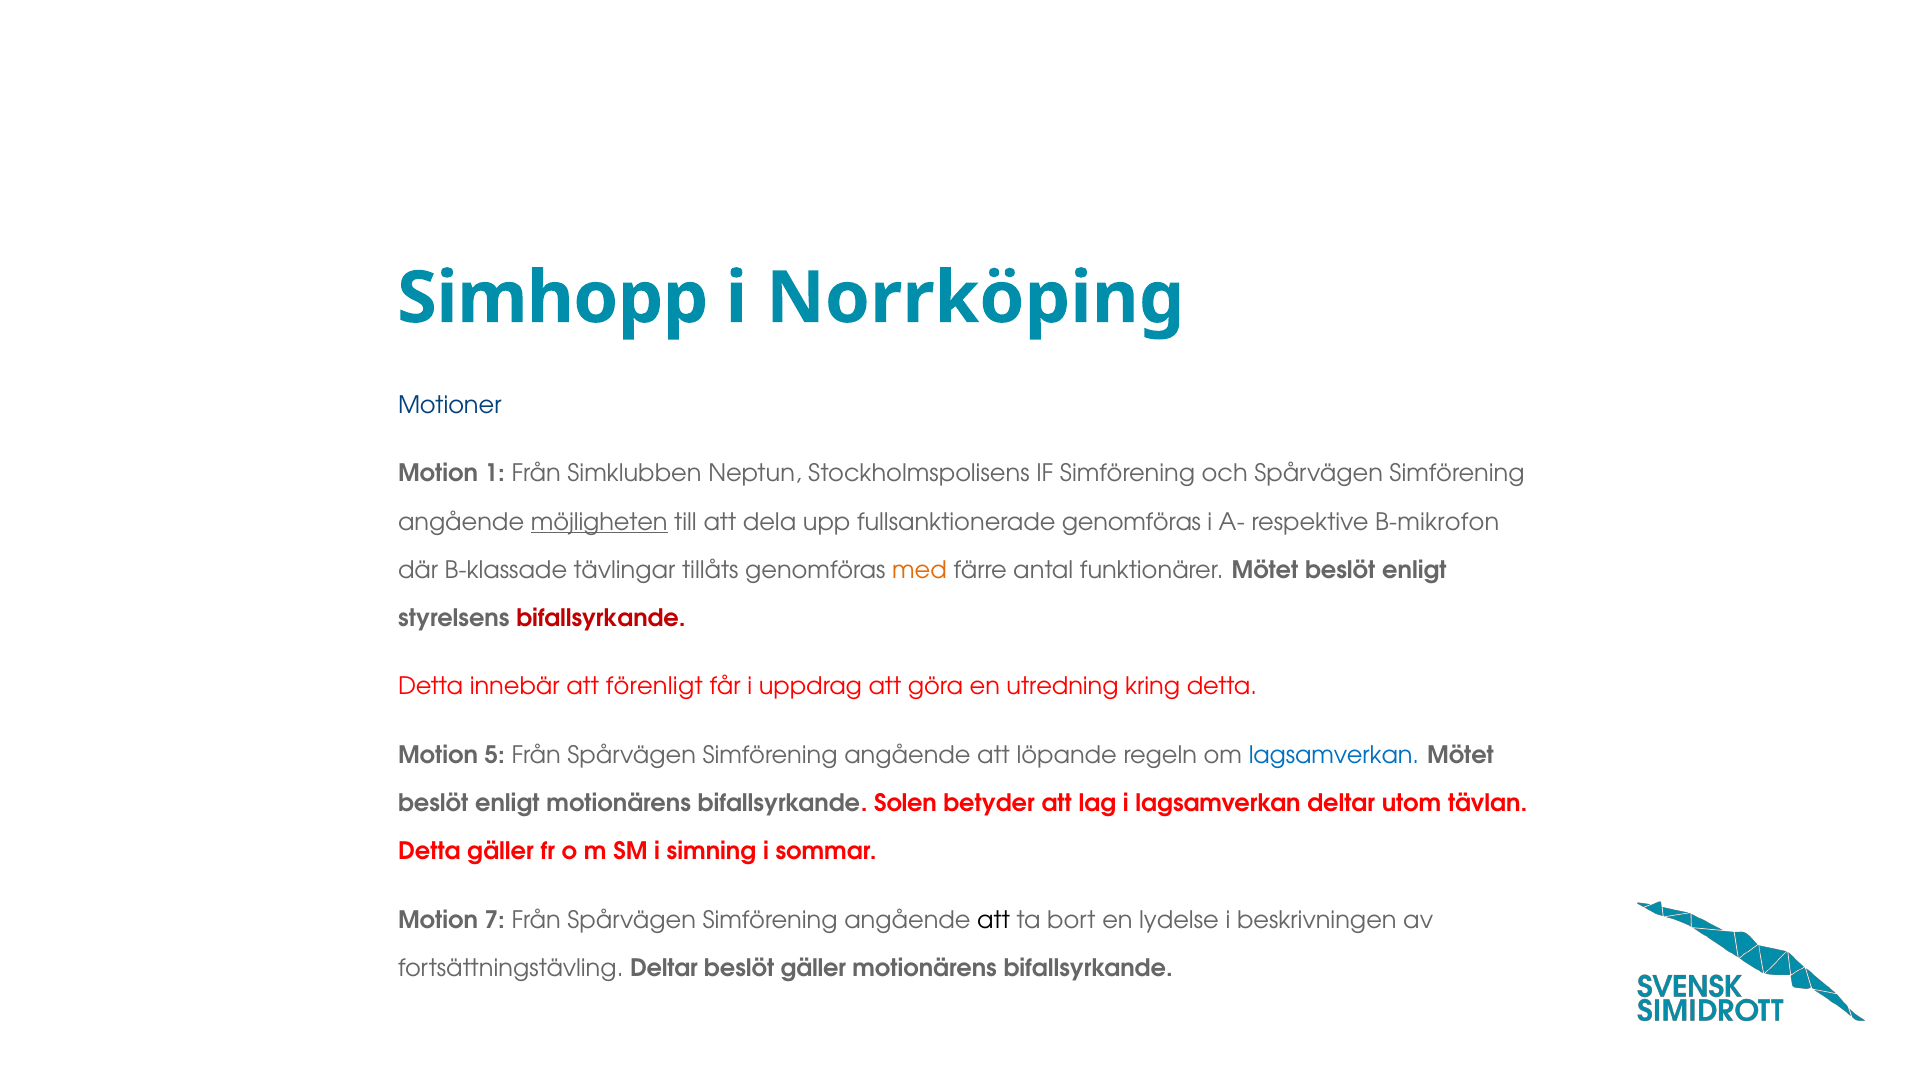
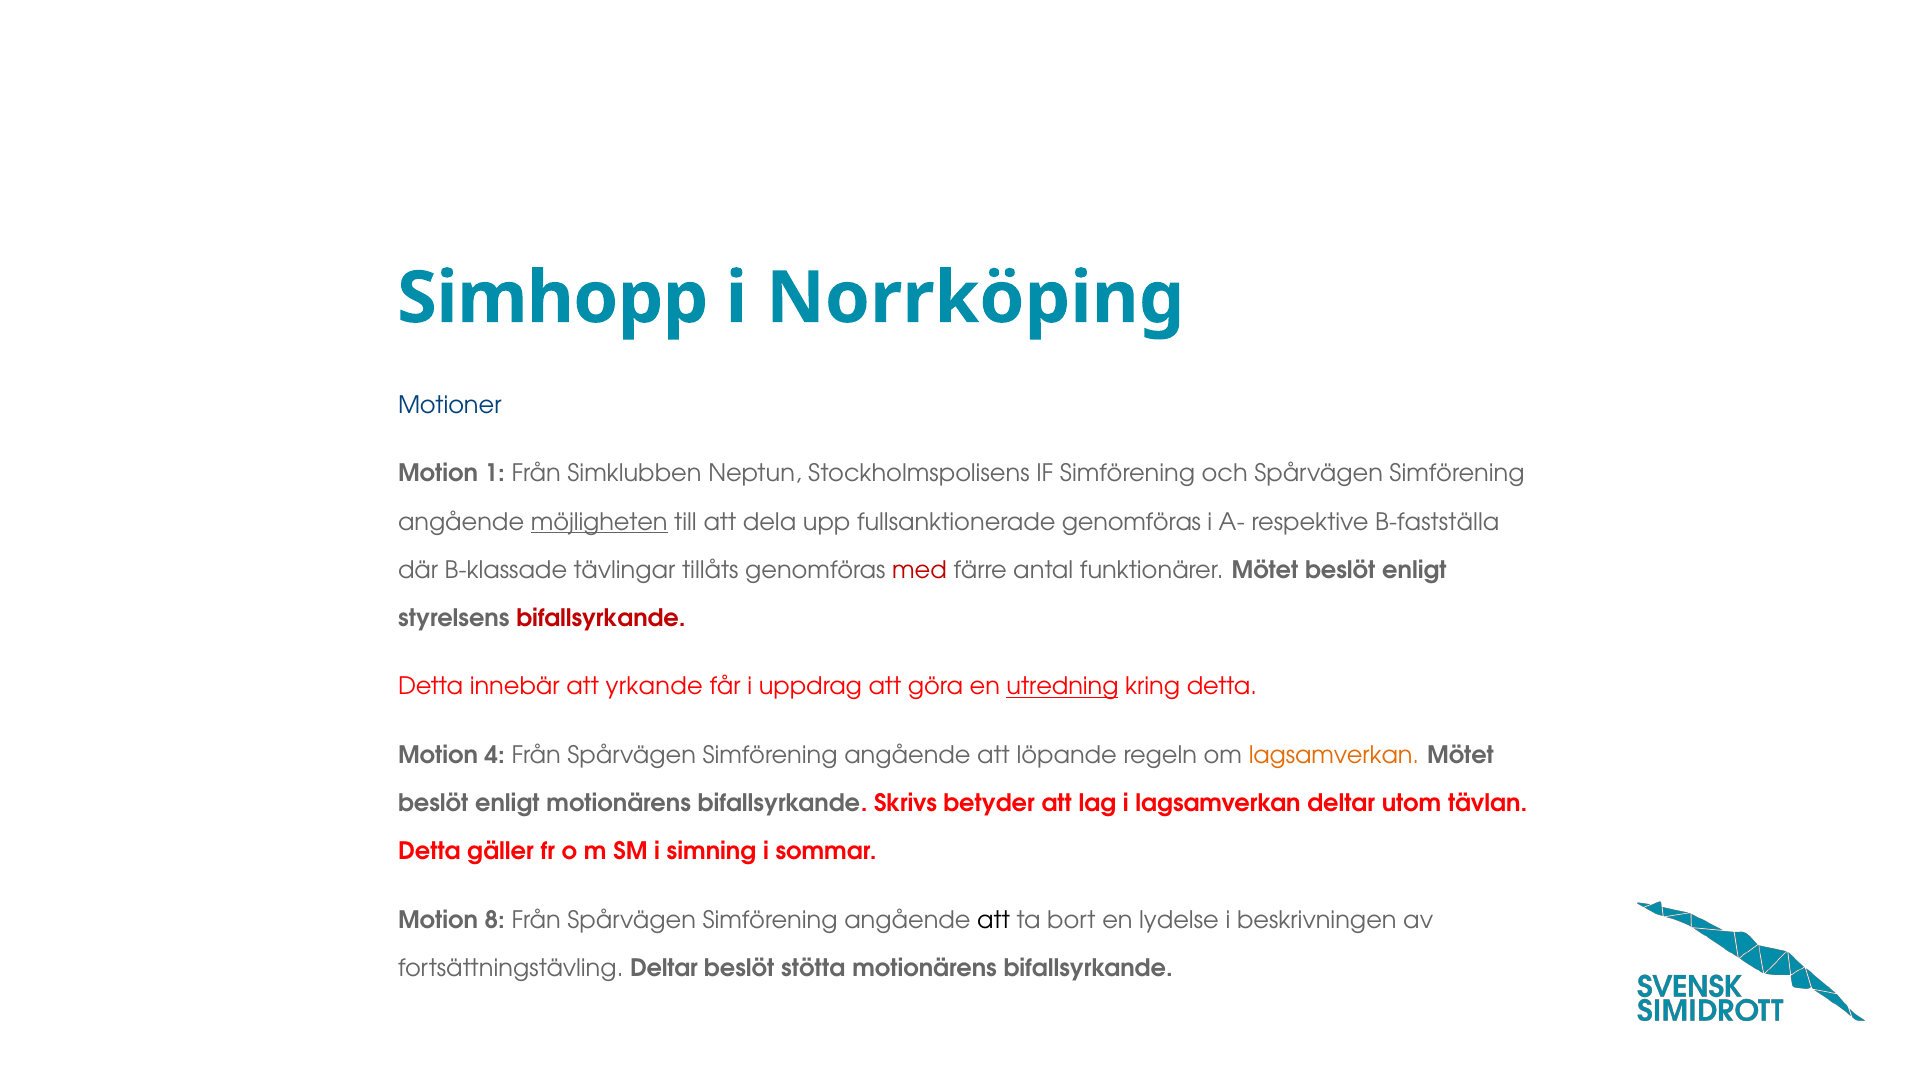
B-mikrofon: B-mikrofon -> B-fastställa
med colour: orange -> red
förenligt: förenligt -> yrkande
utredning underline: none -> present
5: 5 -> 4
lagsamverkan at (1334, 755) colour: blue -> orange
Solen: Solen -> Skrivs
7: 7 -> 8
beslöt gäller: gäller -> stötta
